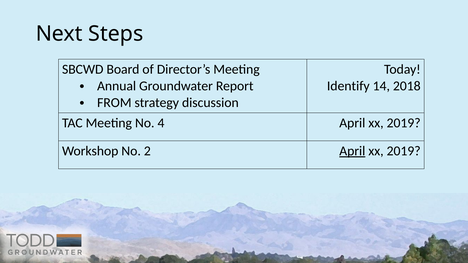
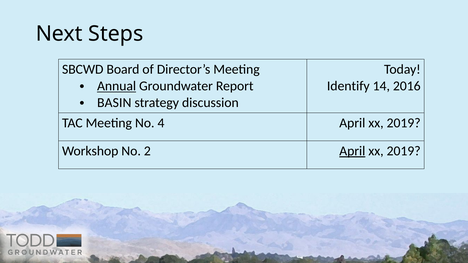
Annual underline: none -> present
2018: 2018 -> 2016
FROM: FROM -> BASIN
